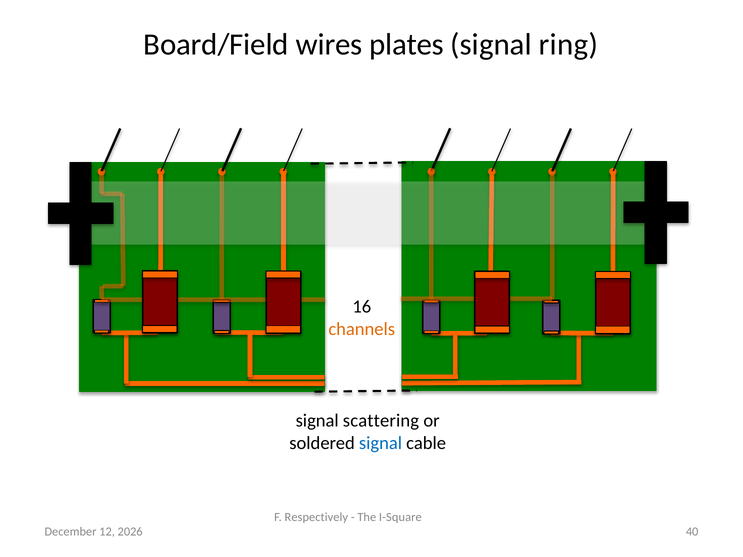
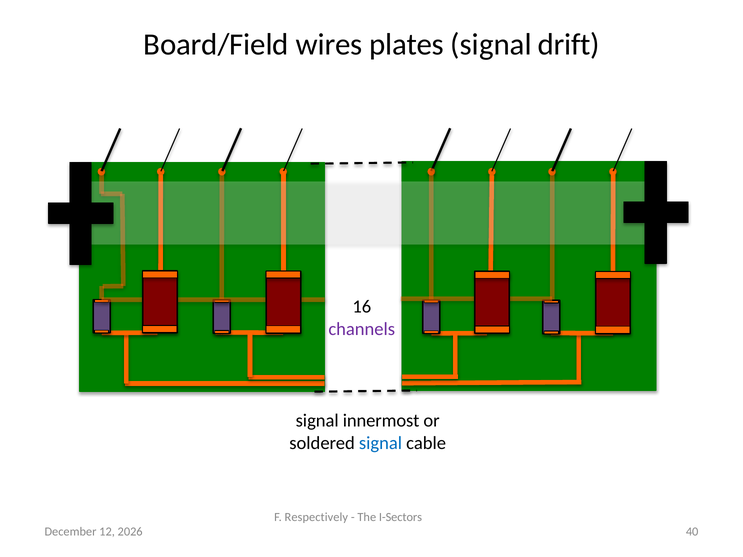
ring: ring -> drift
channels colour: orange -> purple
scattering: scattering -> innermost
I-Square: I-Square -> I-Sectors
